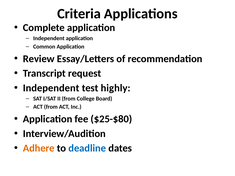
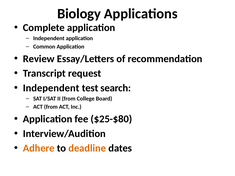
Criteria: Criteria -> Biology
highly: highly -> search
deadline colour: blue -> orange
